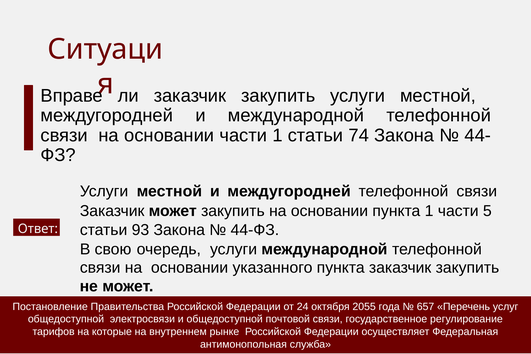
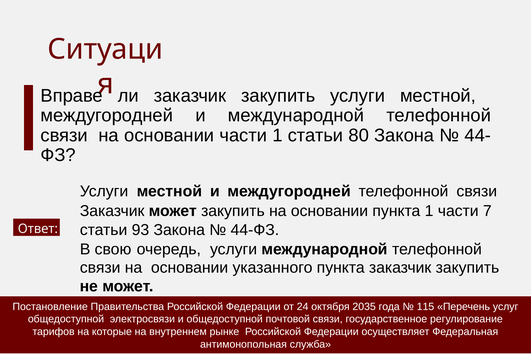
74: 74 -> 80
5: 5 -> 7
2055: 2055 -> 2035
657: 657 -> 115
